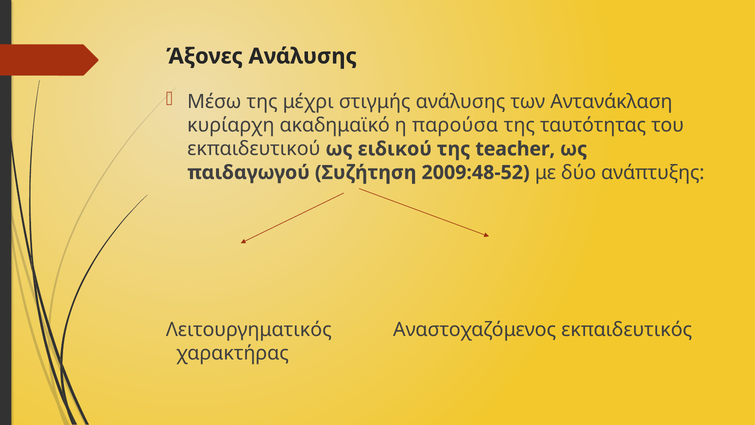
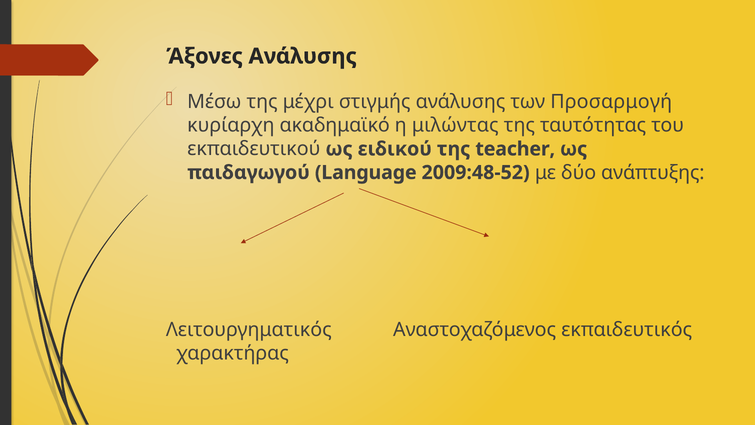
Αντανάκλαση: Αντανάκλαση -> Προσαρμογή
παρούσα: παρούσα -> μιλώντας
Συζήτηση: Συζήτηση -> Language
